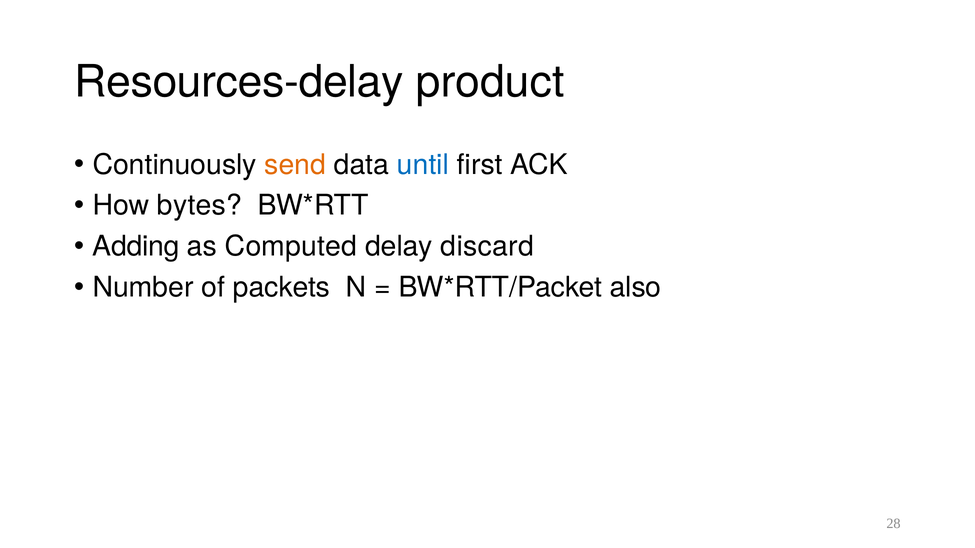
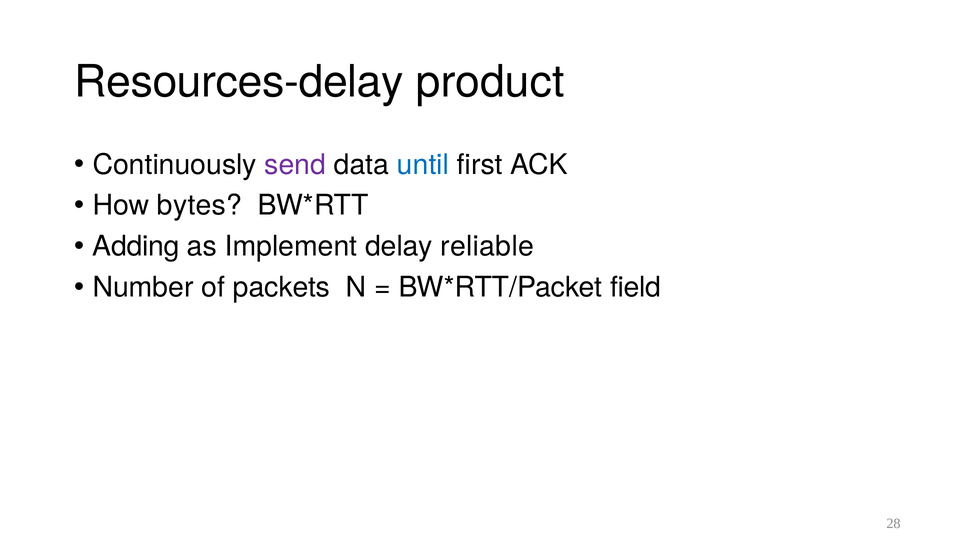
send colour: orange -> purple
Computed: Computed -> Implement
discard: discard -> reliable
also: also -> field
